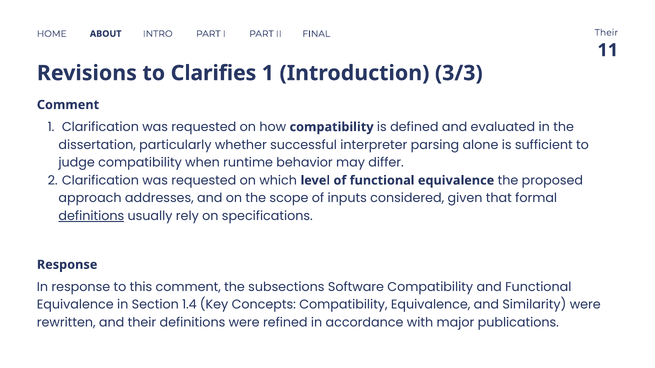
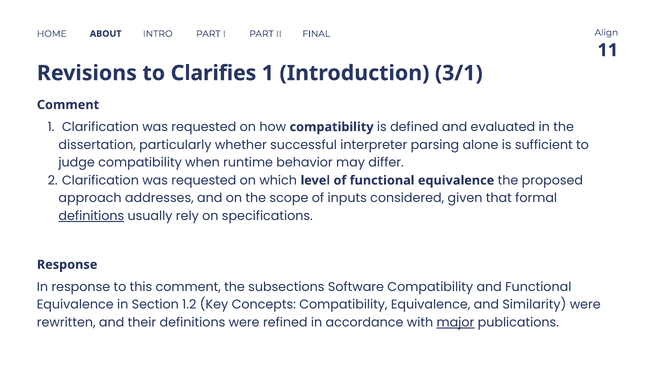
Their at (606, 33): Their -> Align
3/3: 3/3 -> 3/1
1.4: 1.4 -> 1.2
major underline: none -> present
